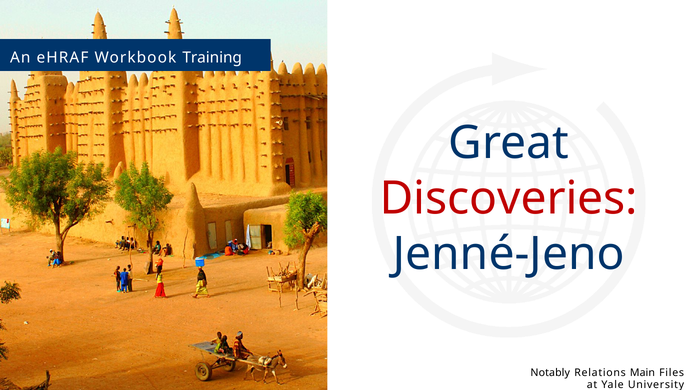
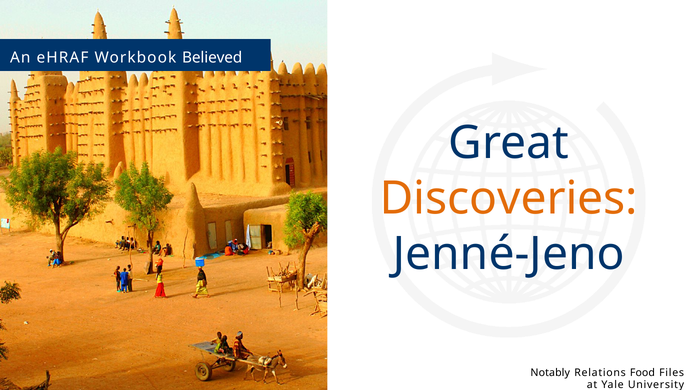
Training: Training -> Believed
Discoveries colour: red -> orange
Main: Main -> Food
